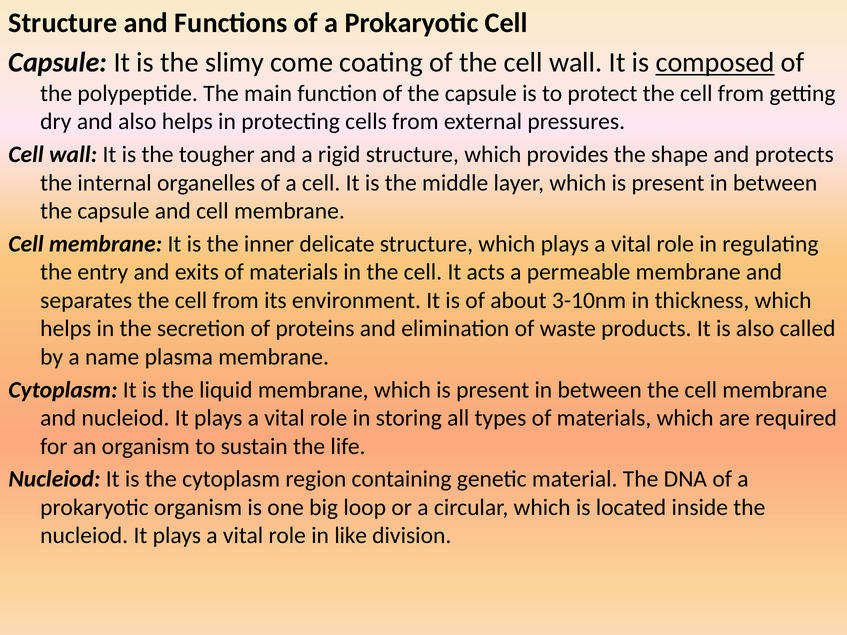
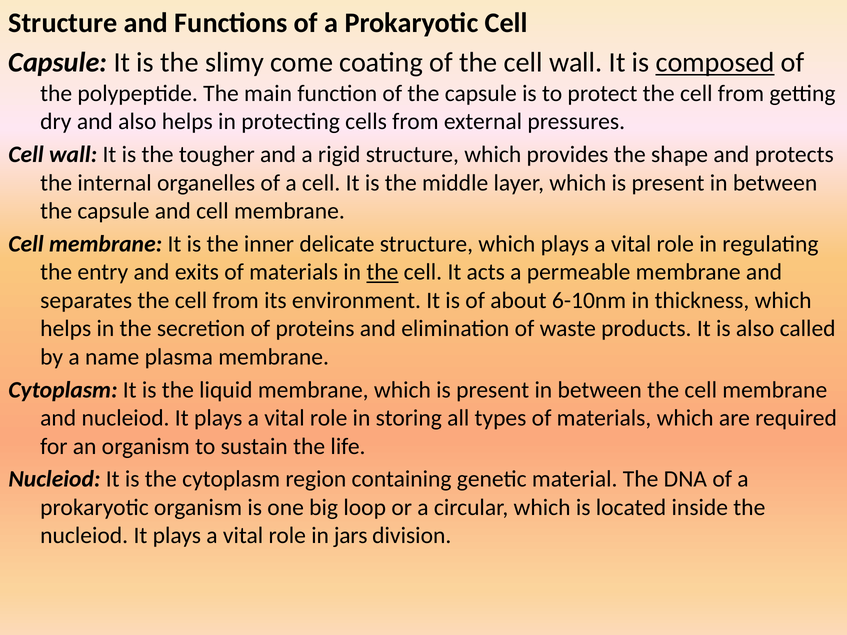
the at (382, 272) underline: none -> present
3-10nm: 3-10nm -> 6-10nm
like: like -> jars
